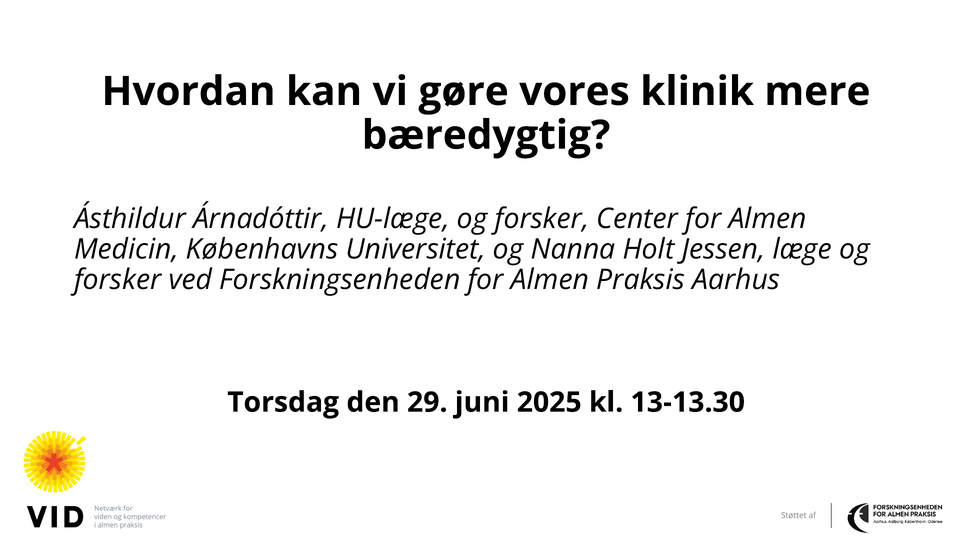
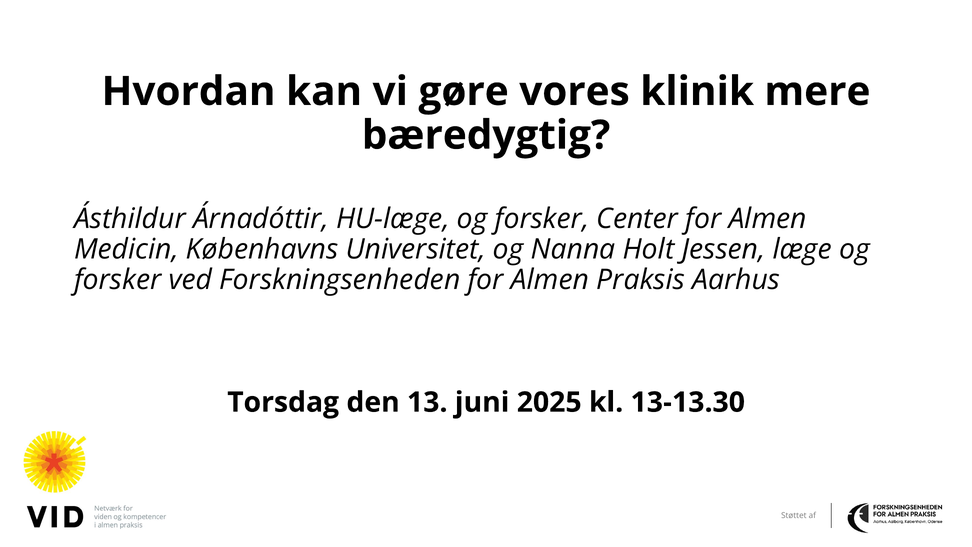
29: 29 -> 13
